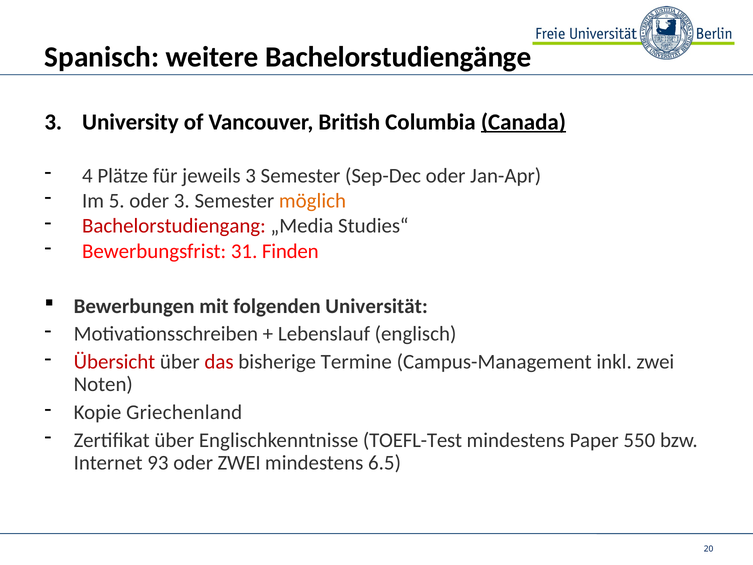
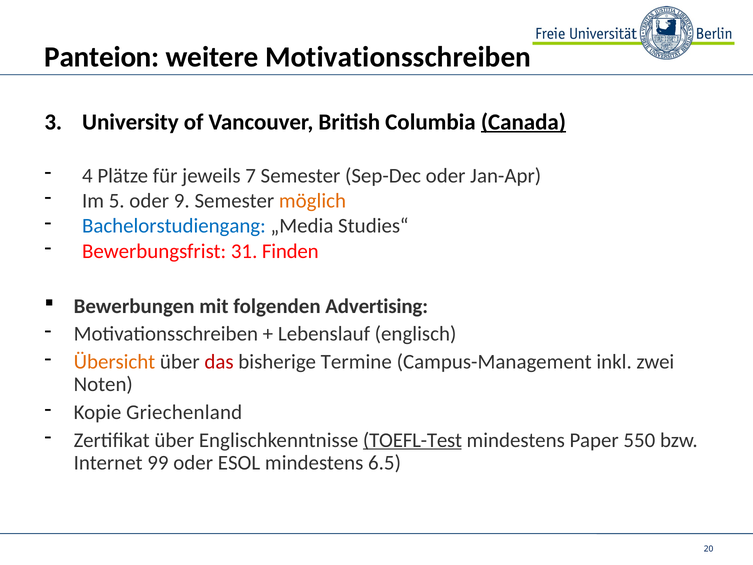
Spanisch: Spanisch -> Panteion
weitere Bachelorstudiengänge: Bachelorstudiengänge -> Motivationsschreiben
jeweils 3: 3 -> 7
oder 3: 3 -> 9
Bachelorstudiengang colour: red -> blue
Universität: Universität -> Advertising
Übersicht colour: red -> orange
TOEFL-Test underline: none -> present
93: 93 -> 99
oder ZWEI: ZWEI -> ESOL
